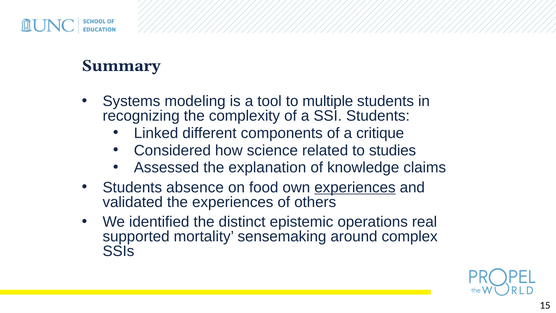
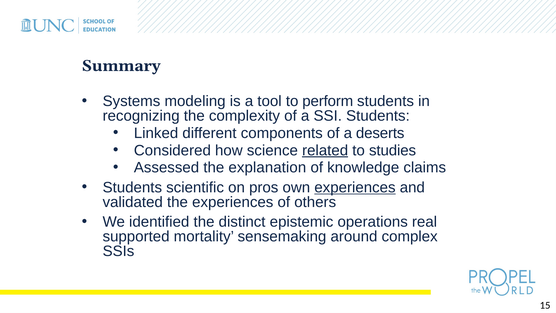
multiple: multiple -> perform
critique: critique -> deserts
related underline: none -> present
absence: absence -> scientific
food: food -> pros
